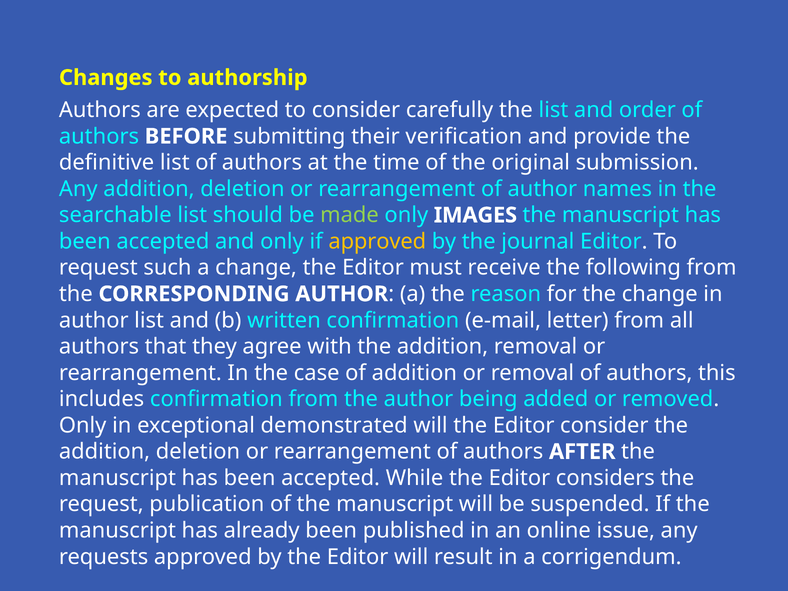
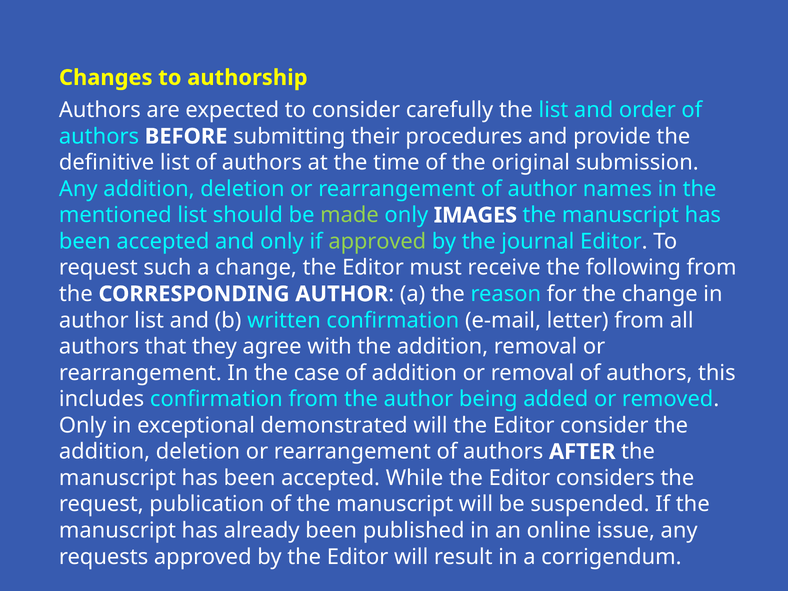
verification: verification -> procedures
searchable: searchable -> mentioned
approved at (377, 241) colour: yellow -> light green
